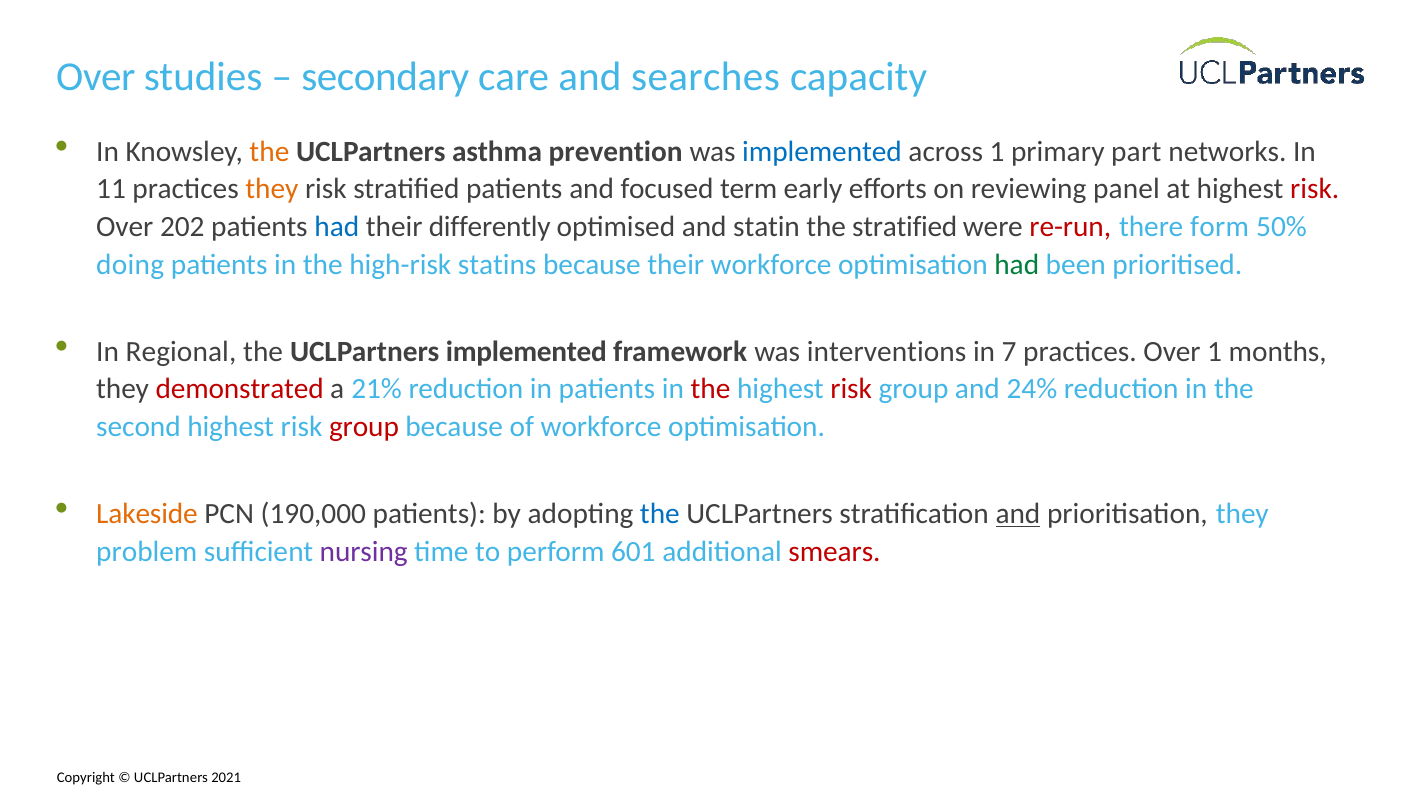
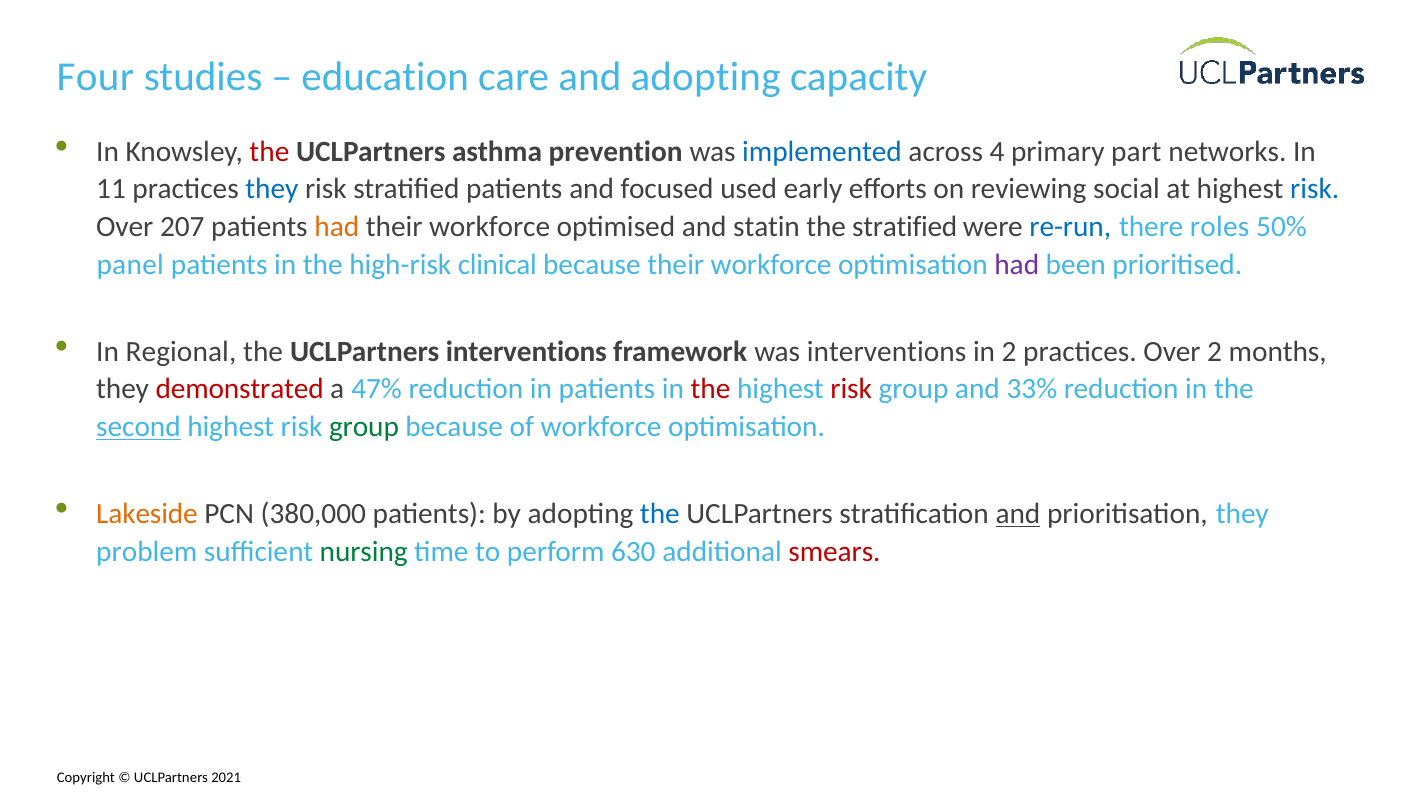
Over at (96, 77): Over -> Four
secondary: secondary -> education
and searches: searches -> adopting
the at (269, 152) colour: orange -> red
across 1: 1 -> 4
they at (272, 189) colour: orange -> blue
term: term -> used
panel: panel -> social
risk at (1315, 189) colour: red -> blue
202: 202 -> 207
had at (337, 227) colour: blue -> orange
differently at (490, 227): differently -> workforce
re-run colour: red -> blue
form: form -> roles
doing: doing -> panel
statins: statins -> clinical
had at (1017, 265) colour: green -> purple
UCLPartners implemented: implemented -> interventions
in 7: 7 -> 2
Over 1: 1 -> 2
21%: 21% -> 47%
24%: 24% -> 33%
second underline: none -> present
group at (364, 427) colour: red -> green
190,000: 190,000 -> 380,000
nursing colour: purple -> green
601: 601 -> 630
